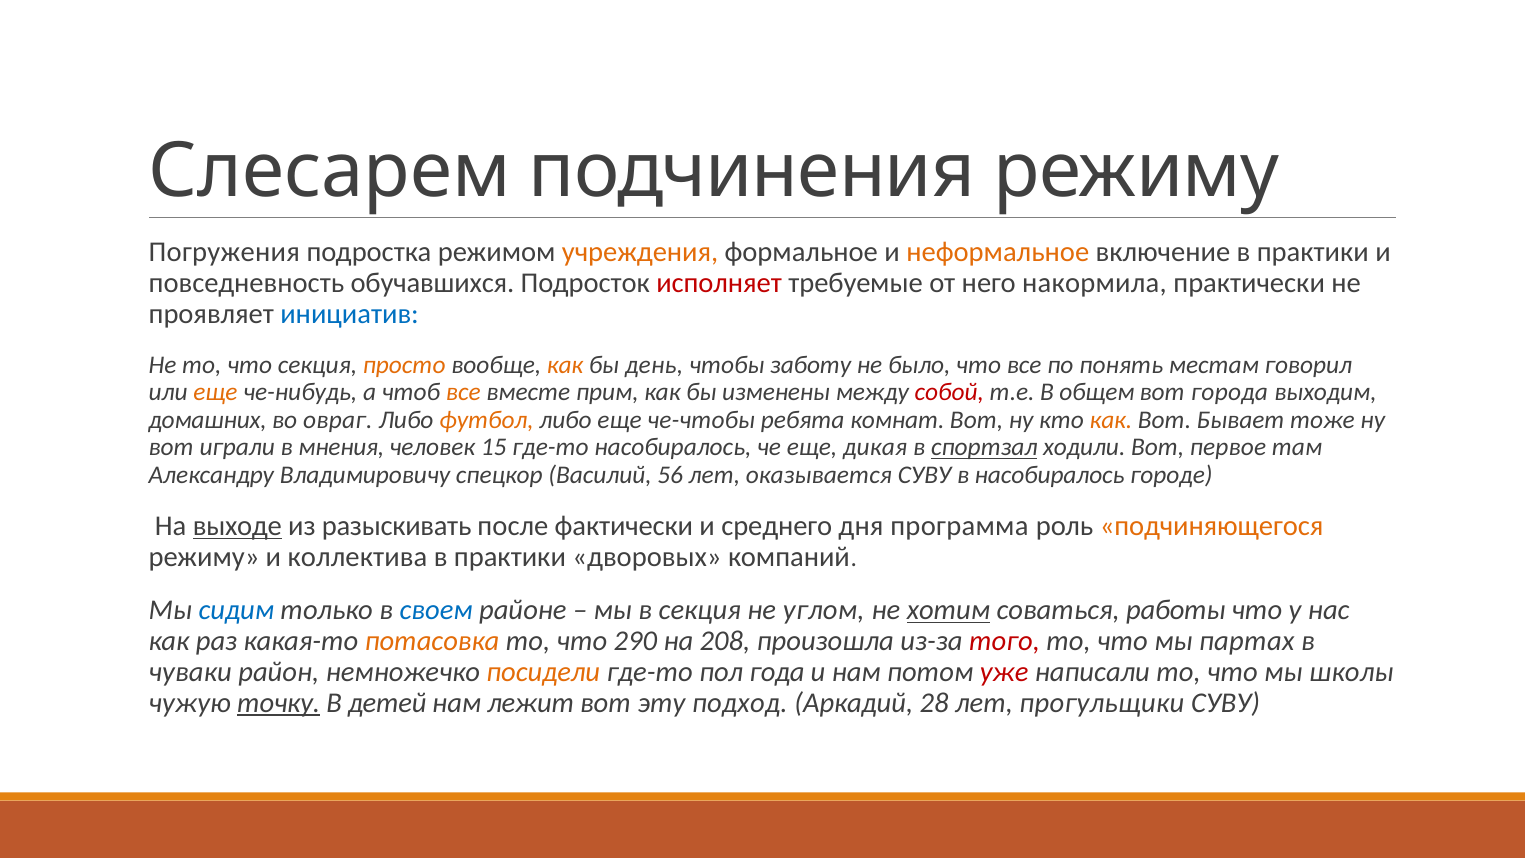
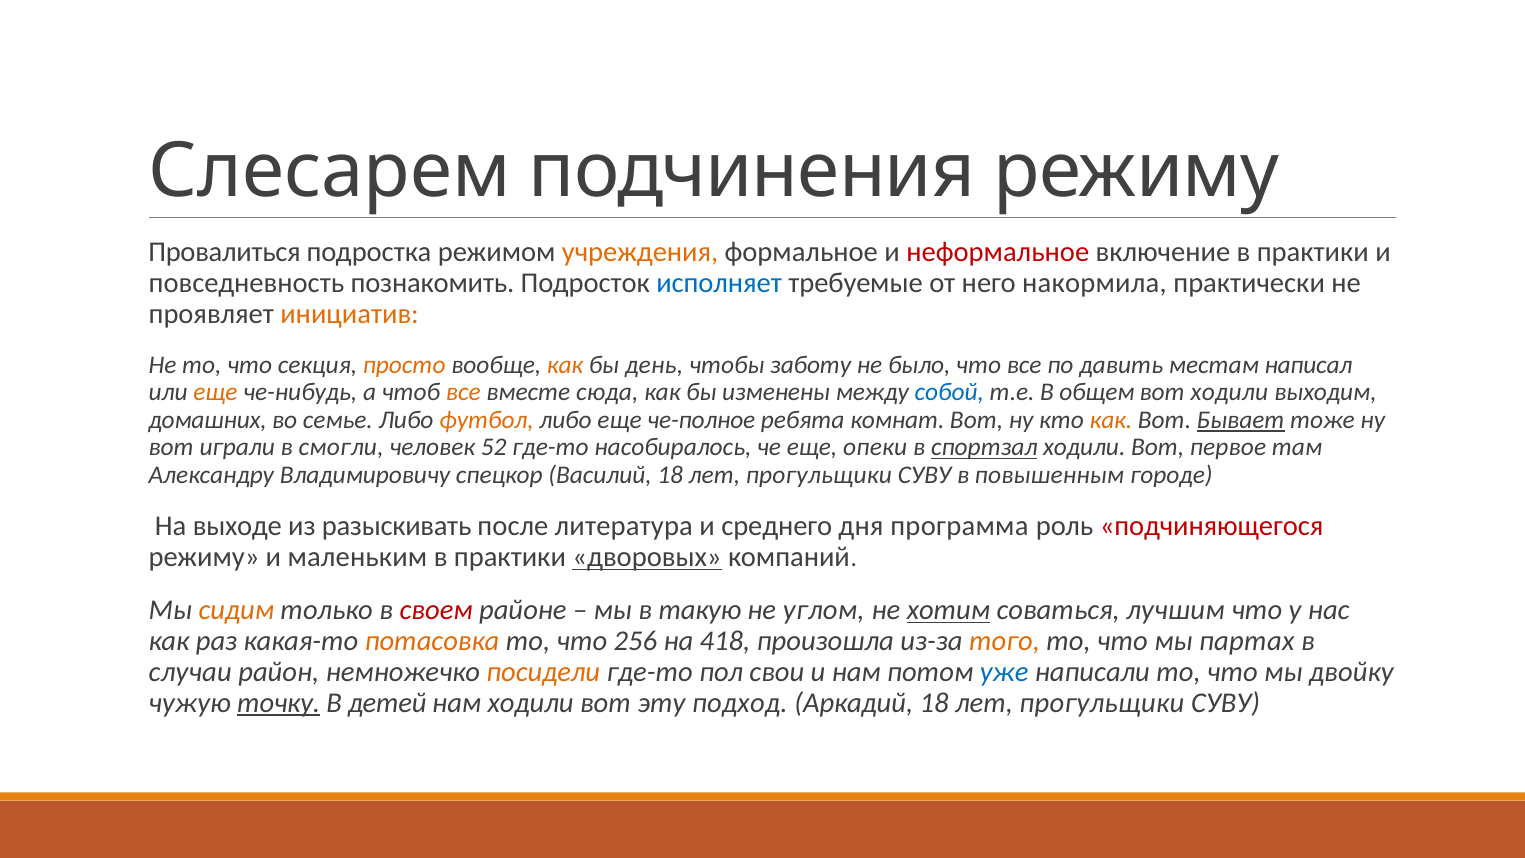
Погружения: Погружения -> Провалиться
неформальное colour: orange -> red
обучавшихся: обучавшихся -> познакомить
исполняет colour: red -> blue
инициатив colour: blue -> orange
понять: понять -> давить
говорил: говорил -> написал
прим: прим -> сюда
собой colour: red -> blue
вот города: города -> ходили
овраг: овраг -> семье
че-чтобы: че-чтобы -> че-полное
Бывает underline: none -> present
мнения: мнения -> смогли
15: 15 -> 52
дикая: дикая -> опеки
Василий 56: 56 -> 18
оказывается at (819, 475): оказывается -> прогульщики
в насобиралось: насобиралось -> повышенным
выходе underline: present -> none
фактически: фактически -> литература
подчиняющегося colour: orange -> red
коллектива: коллектива -> маленьким
дворовых underline: none -> present
сидим colour: blue -> orange
своем colour: blue -> red
в секция: секция -> такую
работы: работы -> лучшим
290: 290 -> 256
208: 208 -> 418
того colour: red -> orange
чуваки: чуваки -> случаи
года: года -> свои
уже colour: red -> blue
школы: школы -> двойку
нам лежит: лежит -> ходили
Аркадий 28: 28 -> 18
